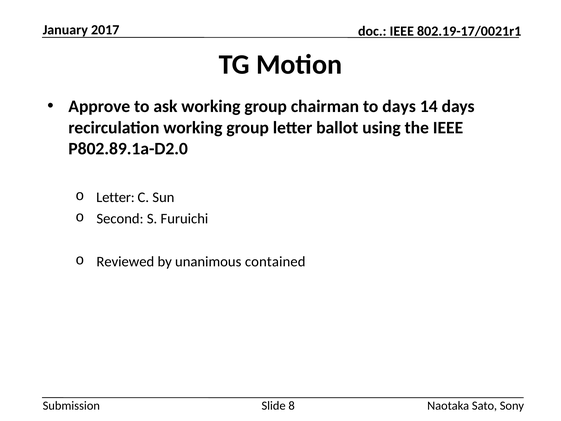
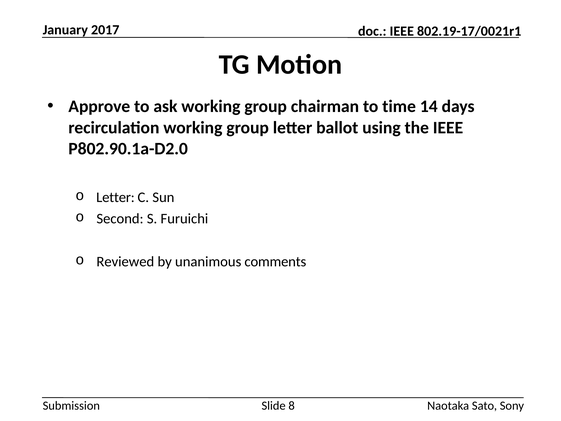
to days: days -> time
P802.89.1a-D2.0: P802.89.1a-D2.0 -> P802.90.1a-D2.0
contained: contained -> comments
